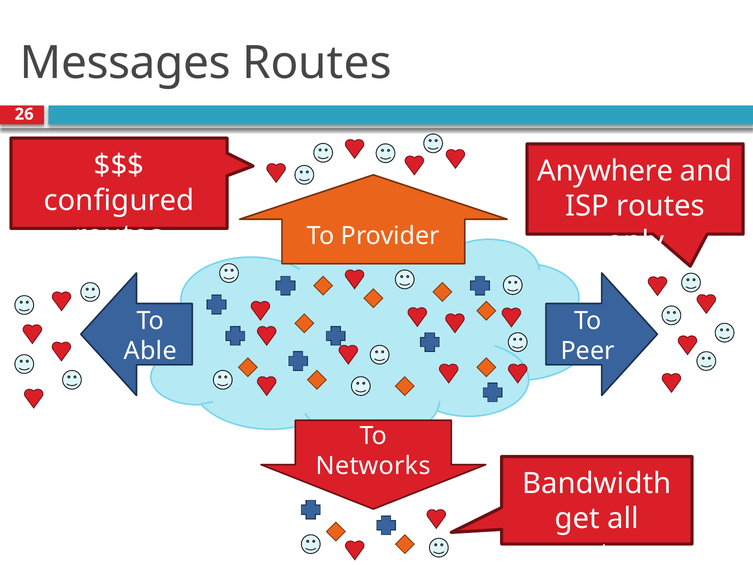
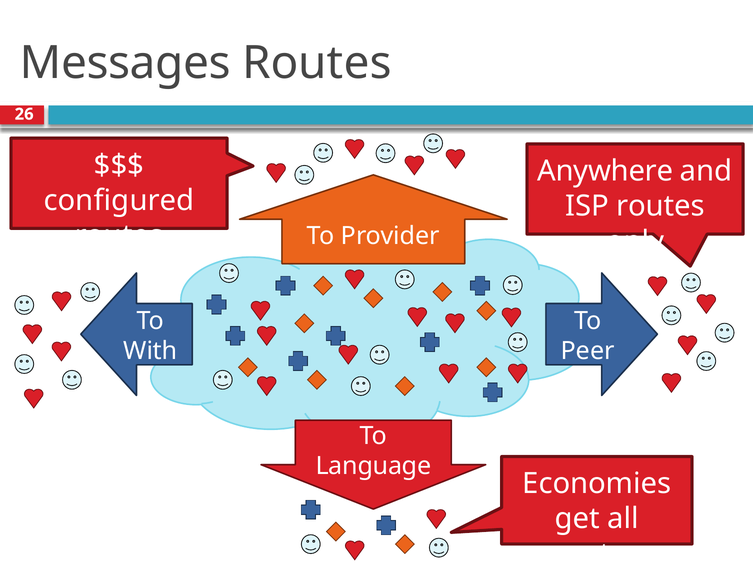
Able: Able -> With
Networks: Networks -> Language
Bandwidth: Bandwidth -> Economies
